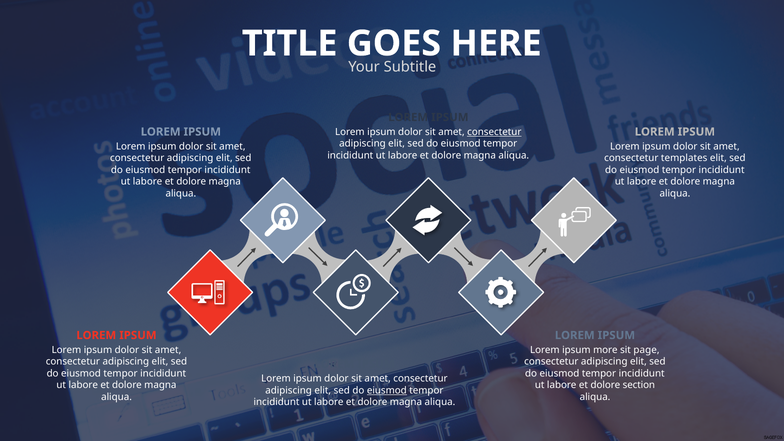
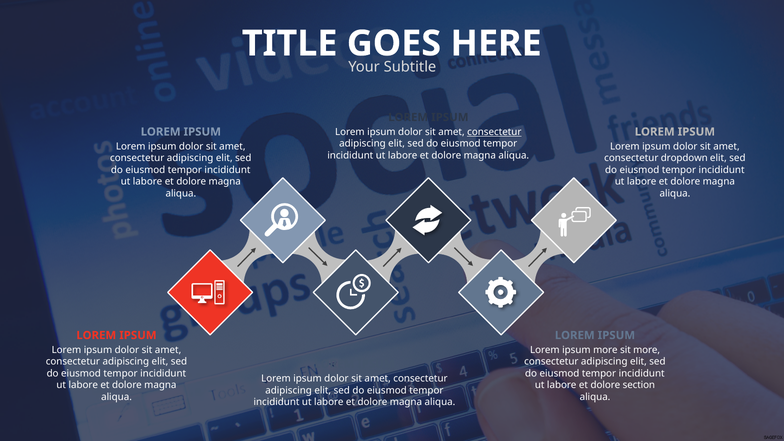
templates: templates -> dropdown
sit page: page -> more
eiusmod at (387, 390) underline: present -> none
